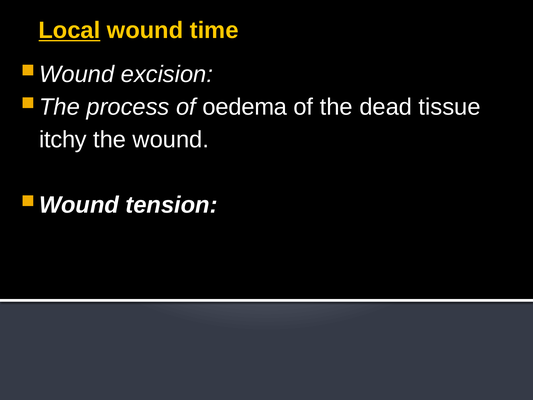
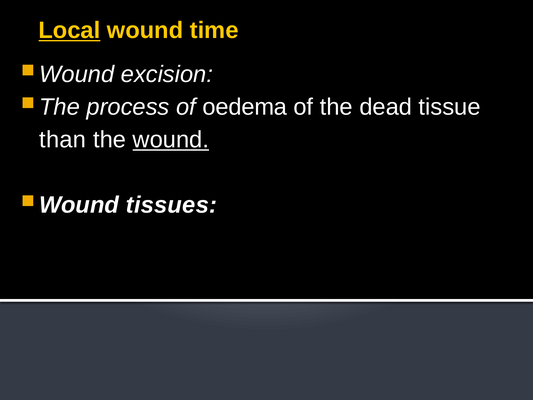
itchy: itchy -> than
wound at (171, 140) underline: none -> present
tension: tension -> tissues
